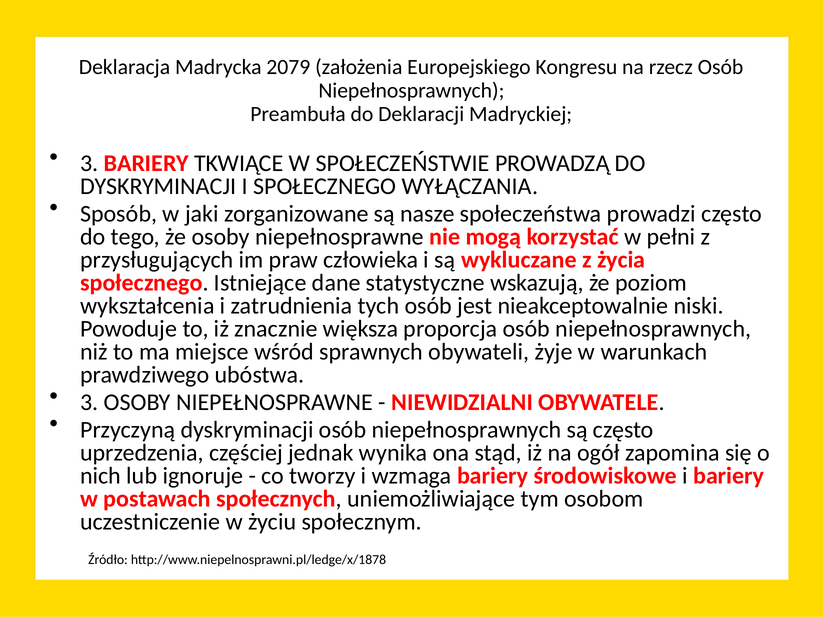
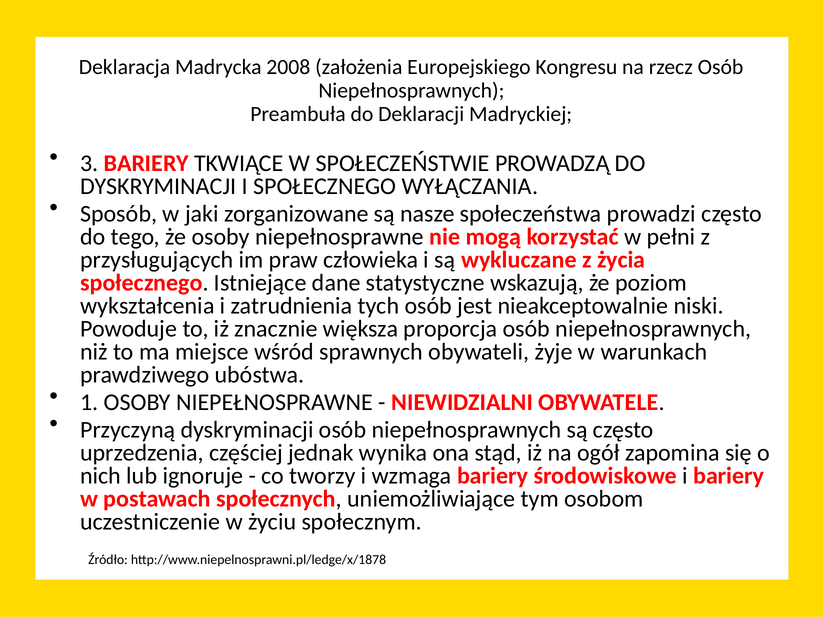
2079: 2079 -> 2008
3 at (89, 402): 3 -> 1
